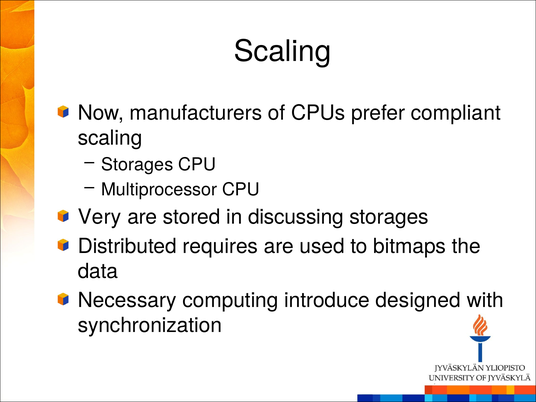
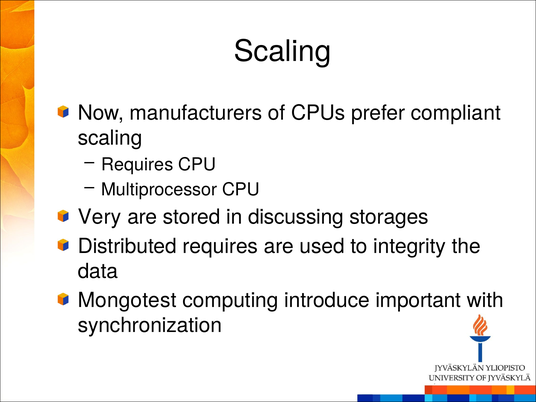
Storages at (137, 164): Storages -> Requires
bitmaps: bitmaps -> integrity
Necessary: Necessary -> Mongotest
designed: designed -> important
